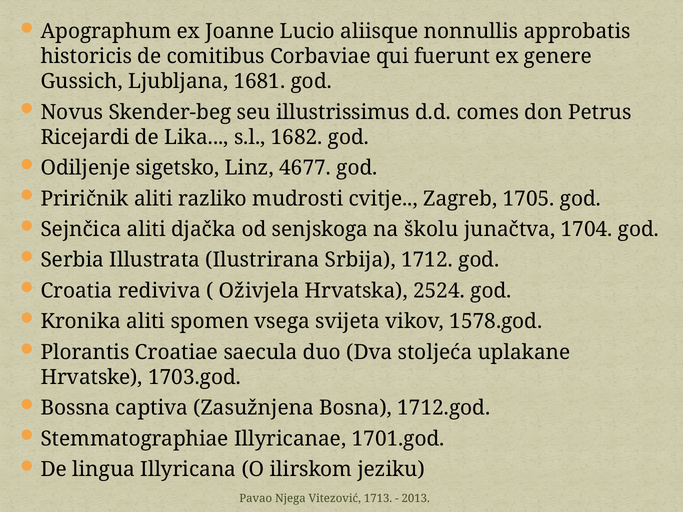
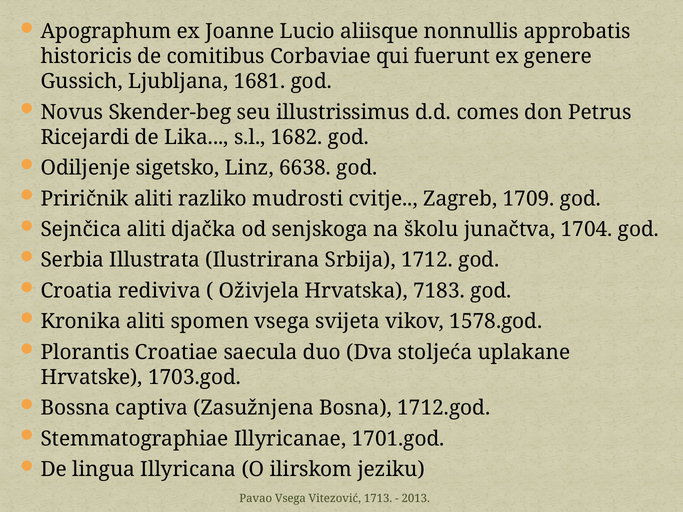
4677: 4677 -> 6638
1705: 1705 -> 1709
2524: 2524 -> 7183
Pavao Njega: Njega -> Vsega
